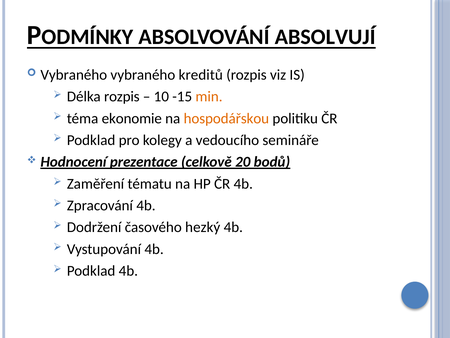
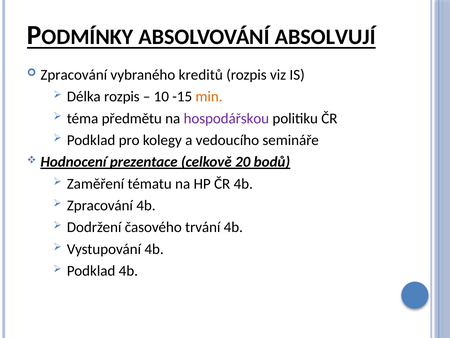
Vybraného at (74, 75): Vybraného -> Zpracování
ekonomie: ekonomie -> předmětu
hospodářskou colour: orange -> purple
hezký: hezký -> trvání
